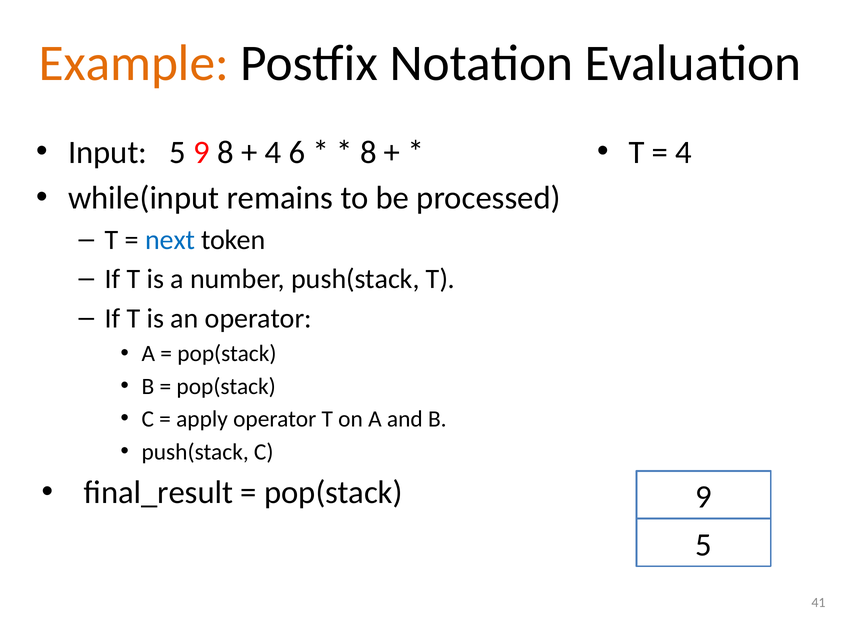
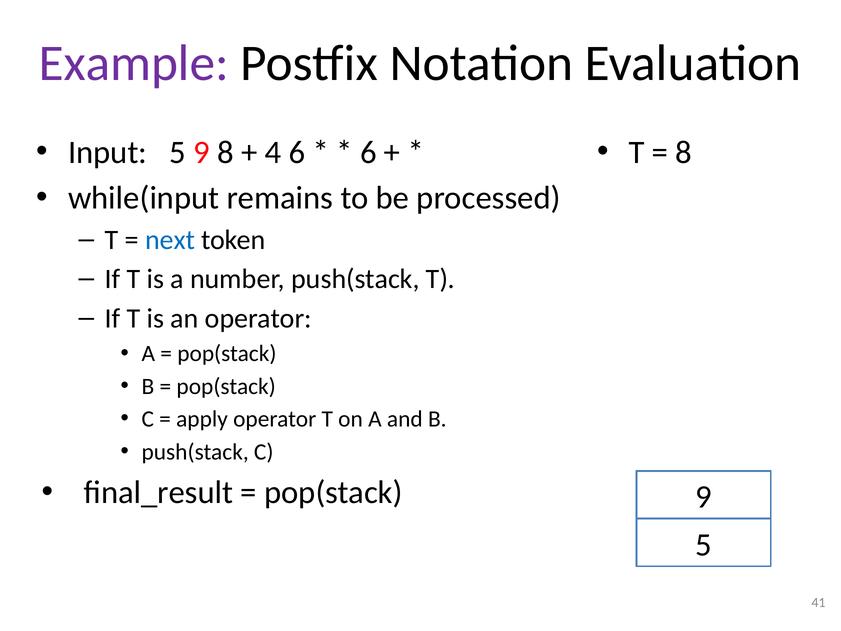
Example colour: orange -> purple
8 at (368, 152): 8 -> 6
4 at (684, 152): 4 -> 8
